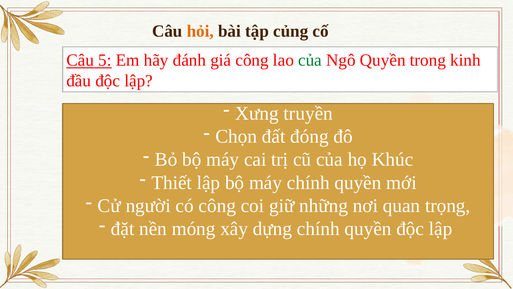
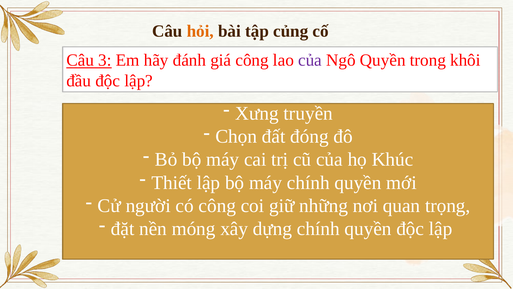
5: 5 -> 3
của at (310, 60) colour: green -> purple
kinh: kinh -> khôi
